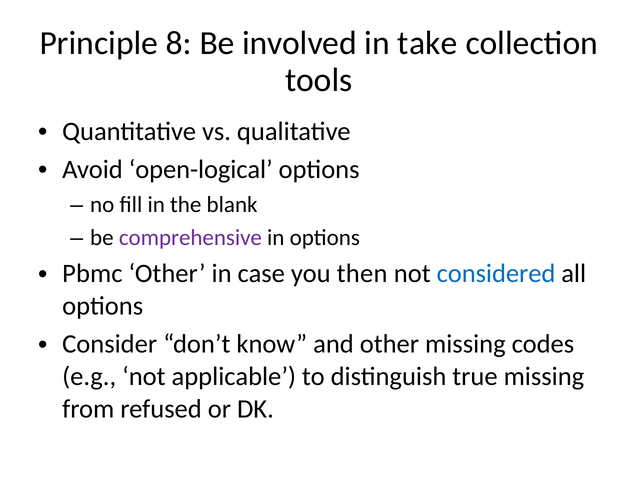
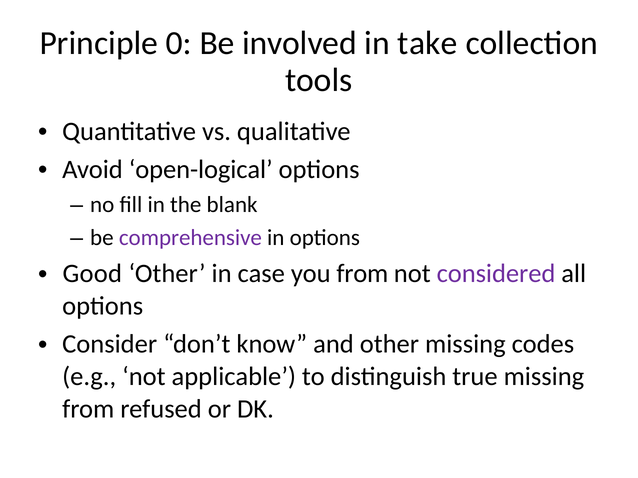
8: 8 -> 0
Pbmc: Pbmc -> Good
you then: then -> from
considered colour: blue -> purple
